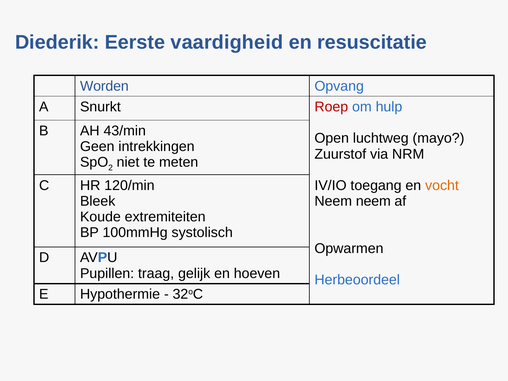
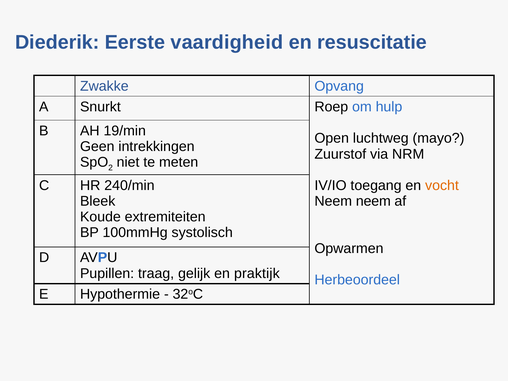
Worden: Worden -> Zwakke
Roep colour: red -> black
43/min: 43/min -> 19/min
120/min: 120/min -> 240/min
hoeven: hoeven -> praktijk
